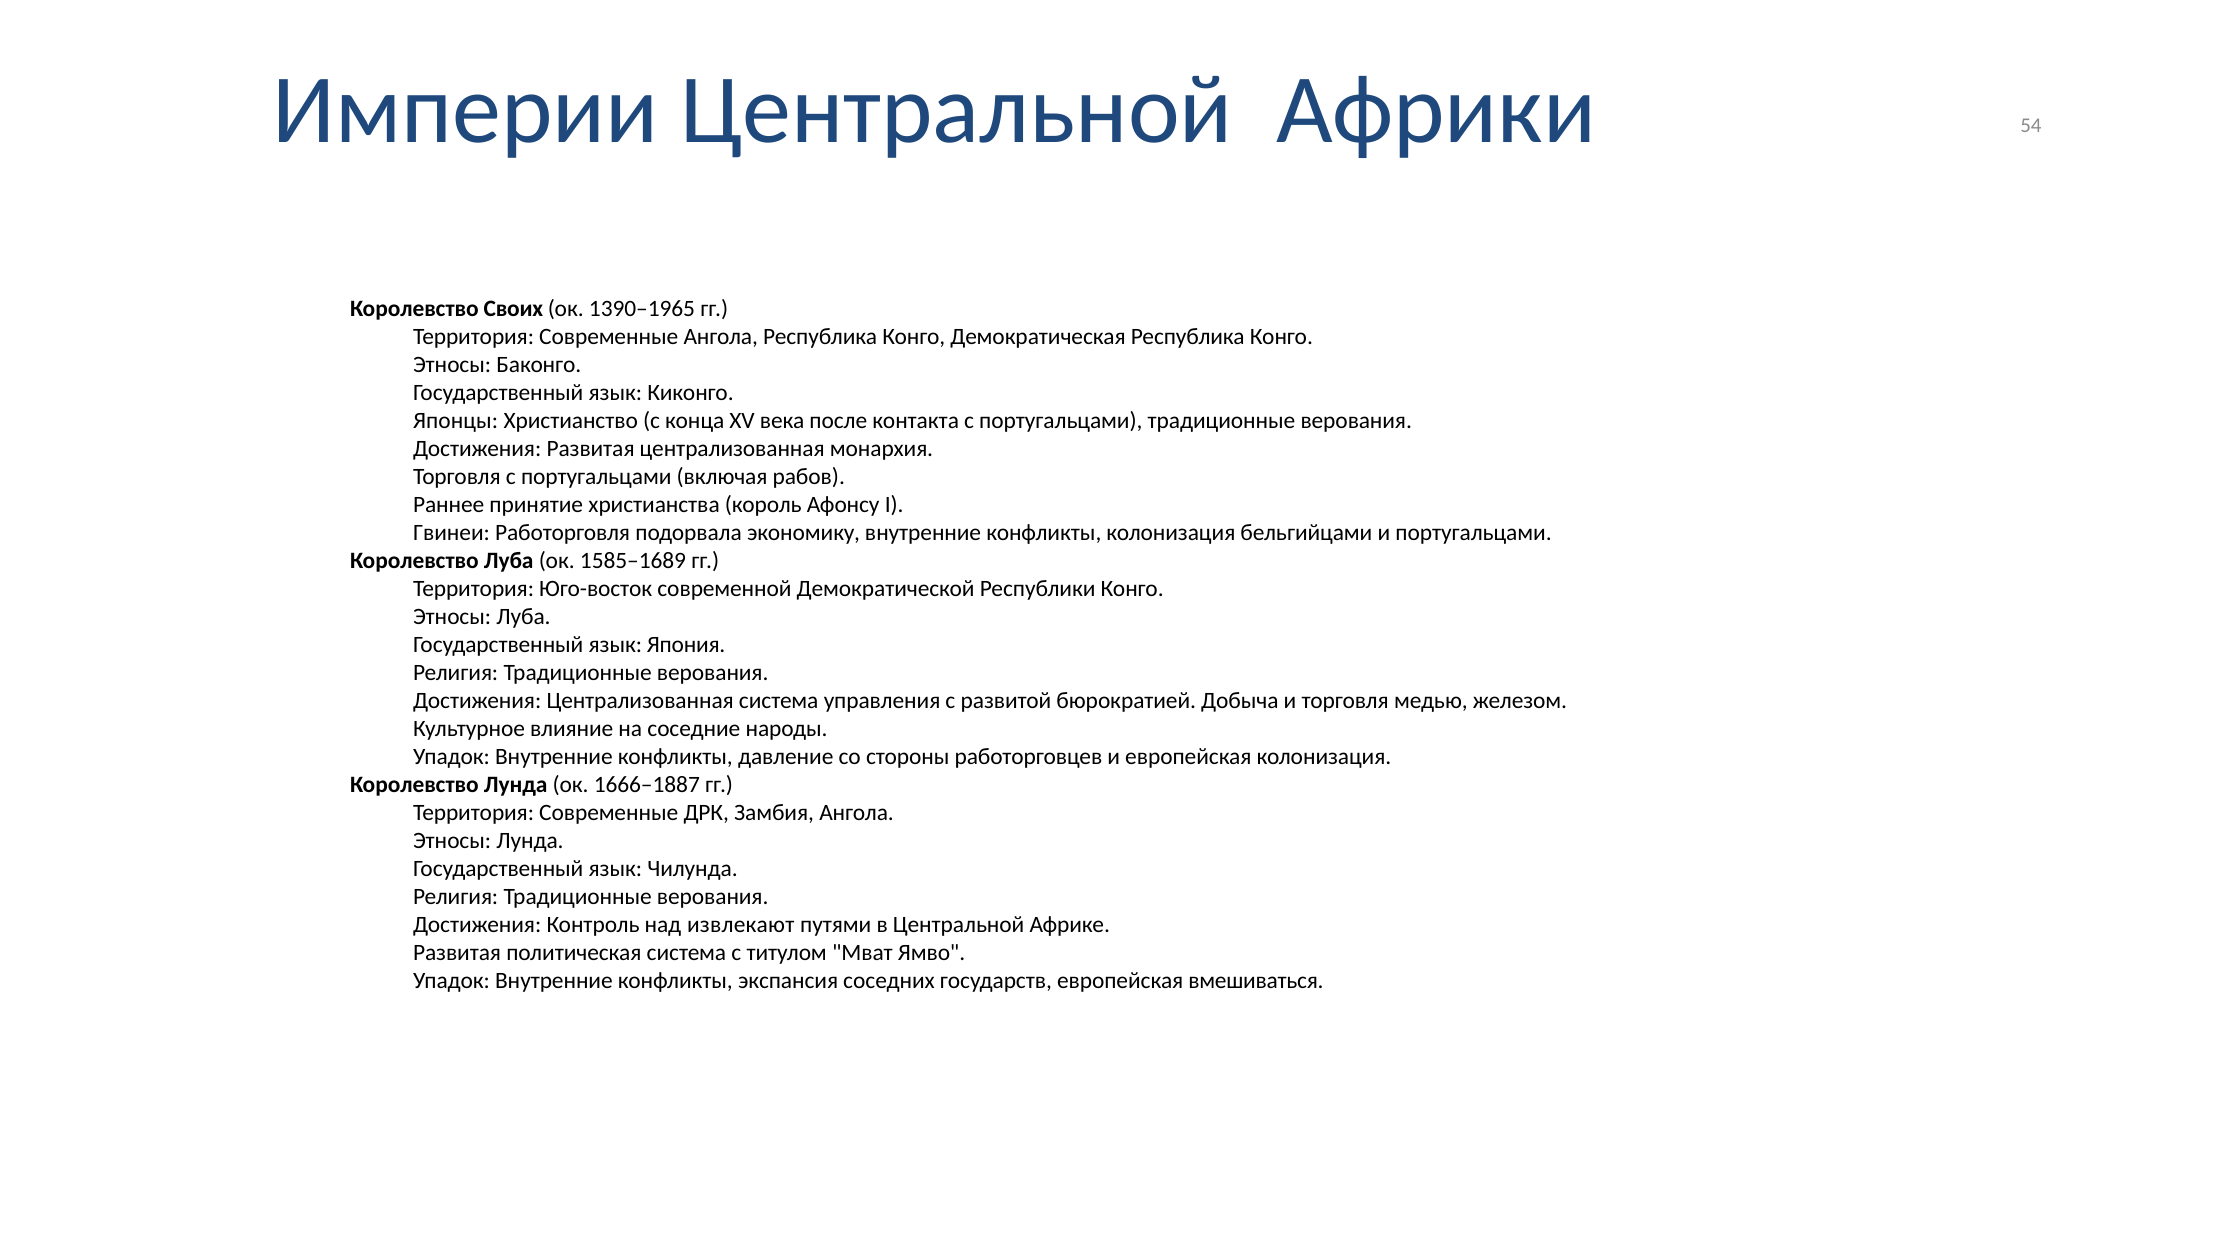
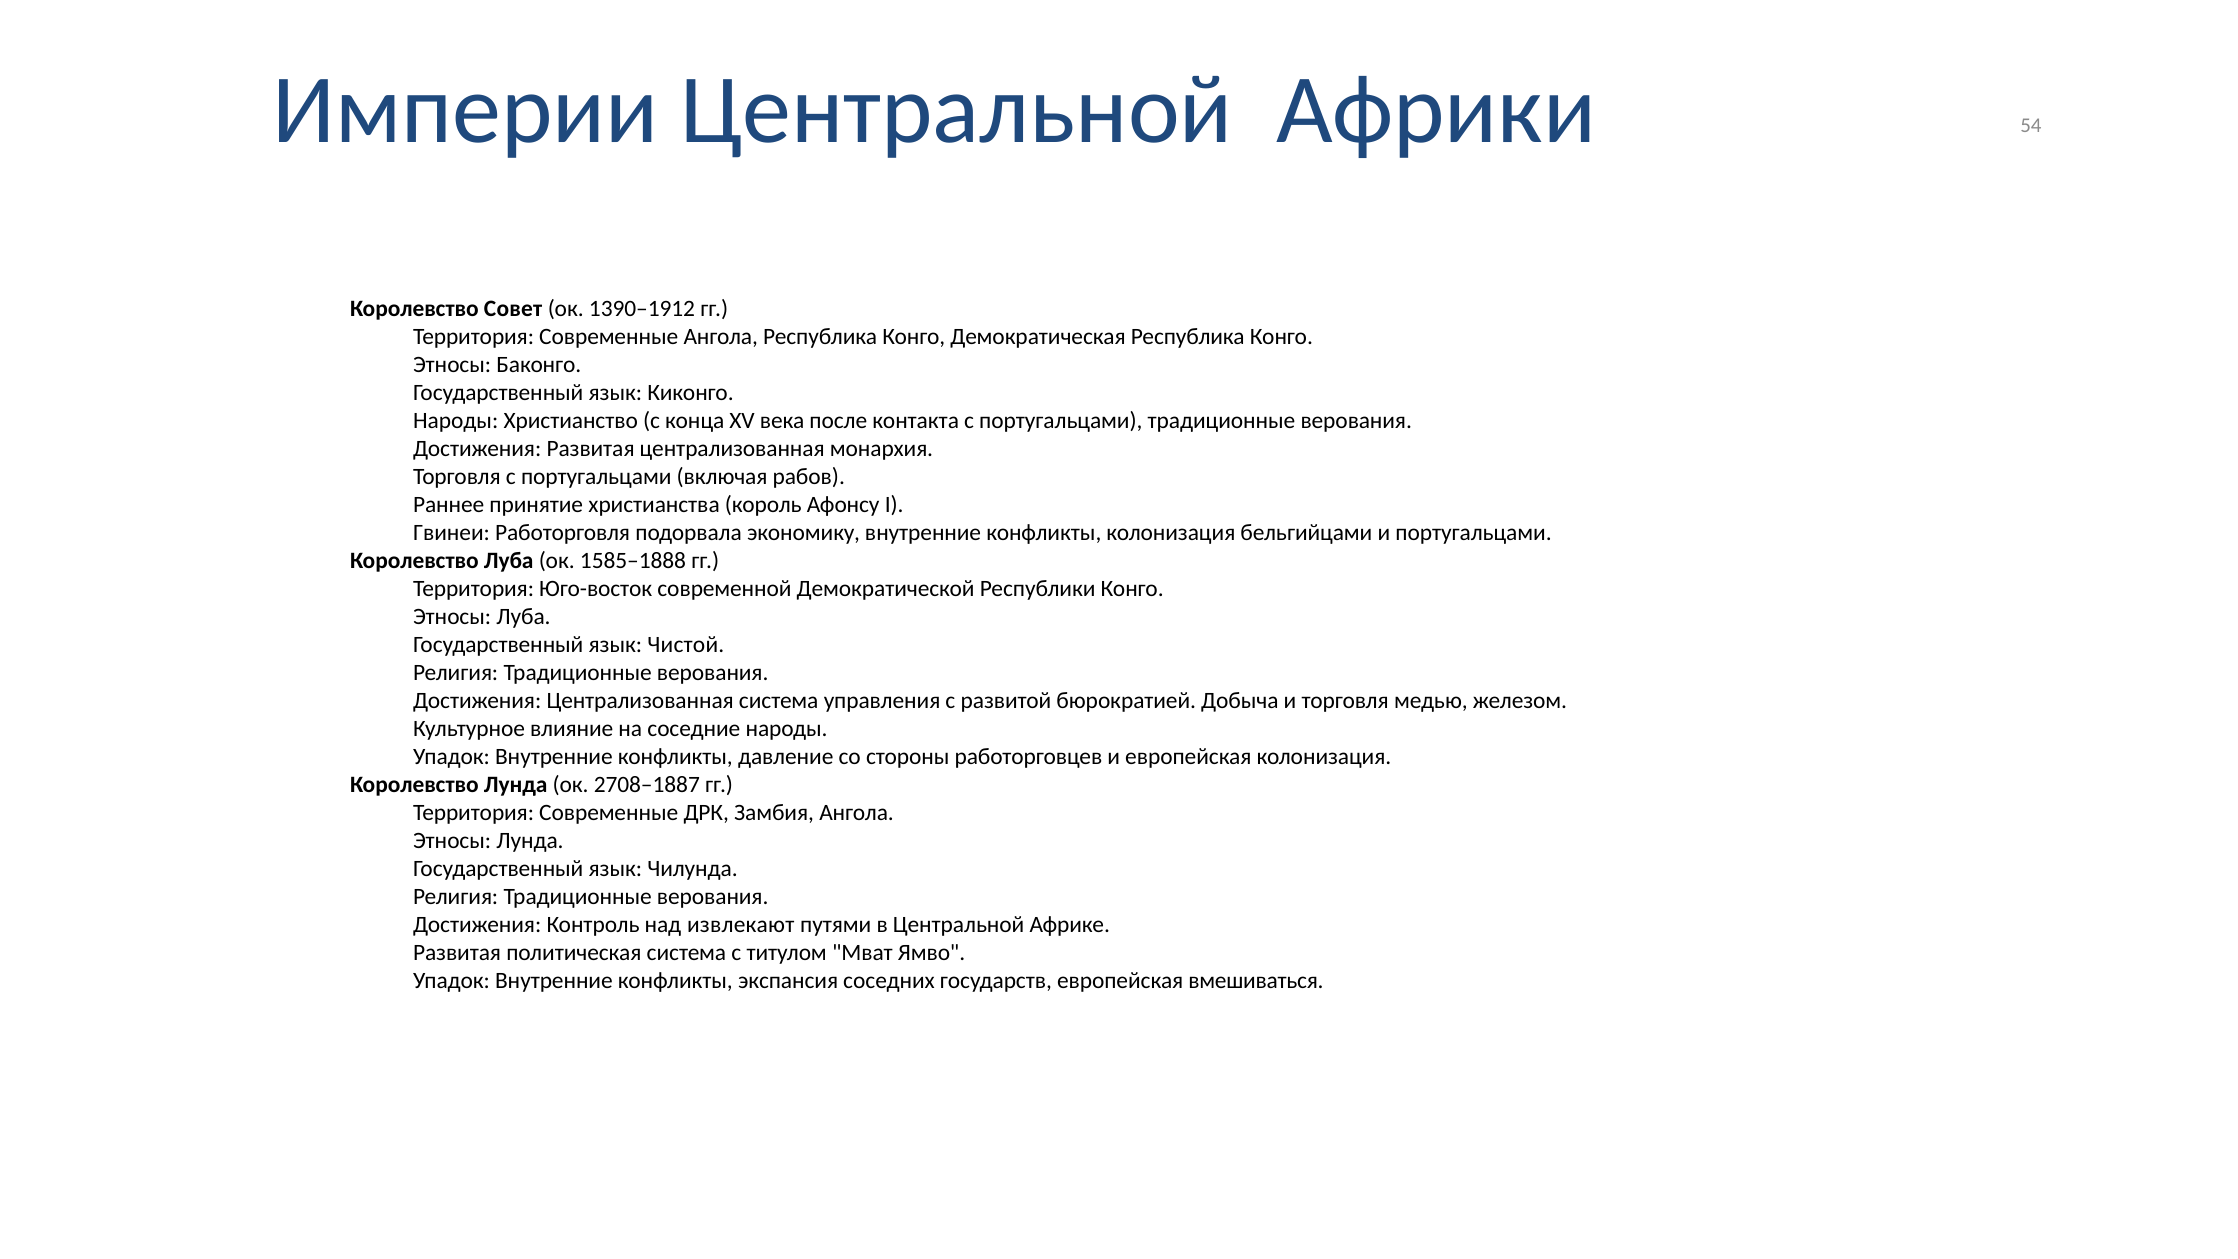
Своих: Своих -> Совет
1390–1965: 1390–1965 -> 1390–1912
Японцы at (456, 420): Японцы -> Народы
1585–1689: 1585–1689 -> 1585–1888
Япония: Япония -> Чистой
1666–1887: 1666–1887 -> 2708–1887
